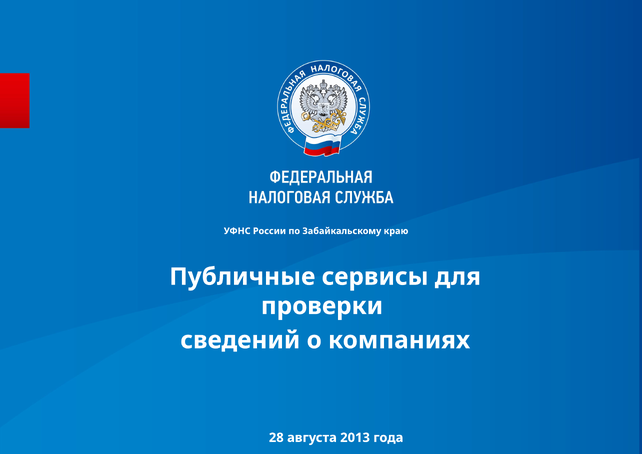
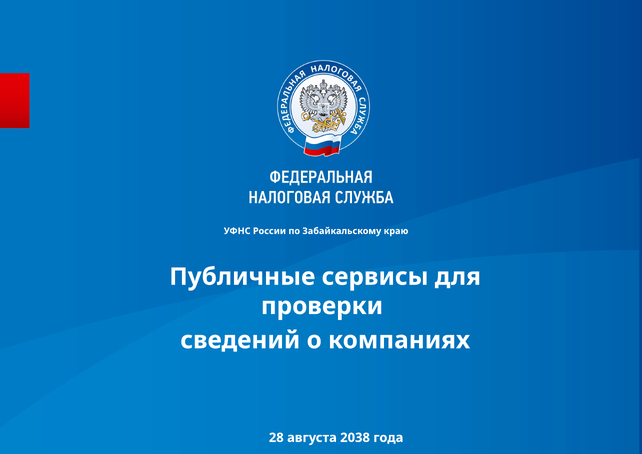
2013: 2013 -> 2038
